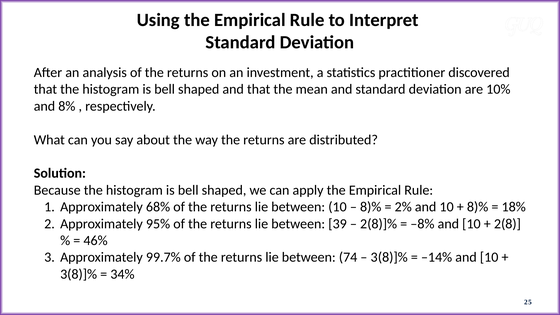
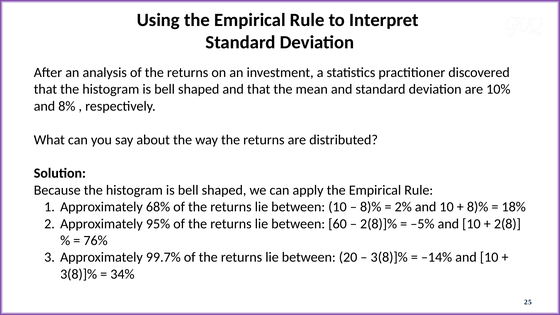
39: 39 -> 60
–8%: –8% -> –5%
46%: 46% -> 76%
74: 74 -> 20
